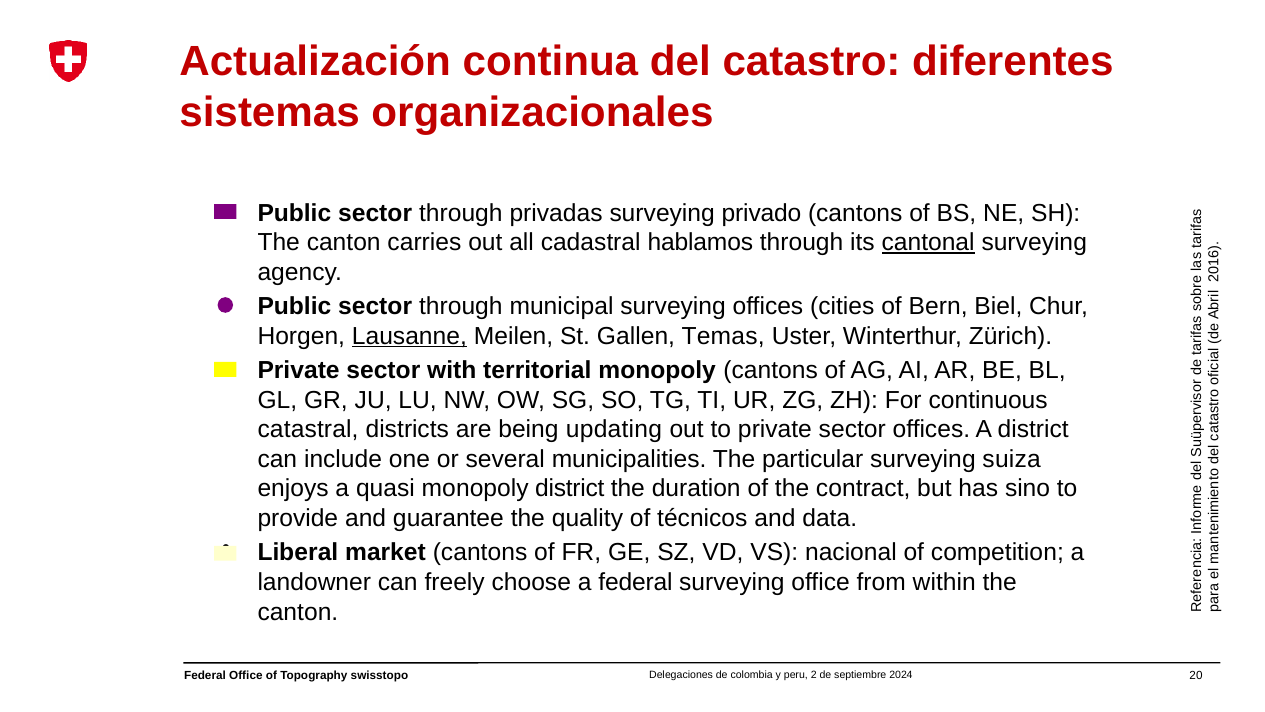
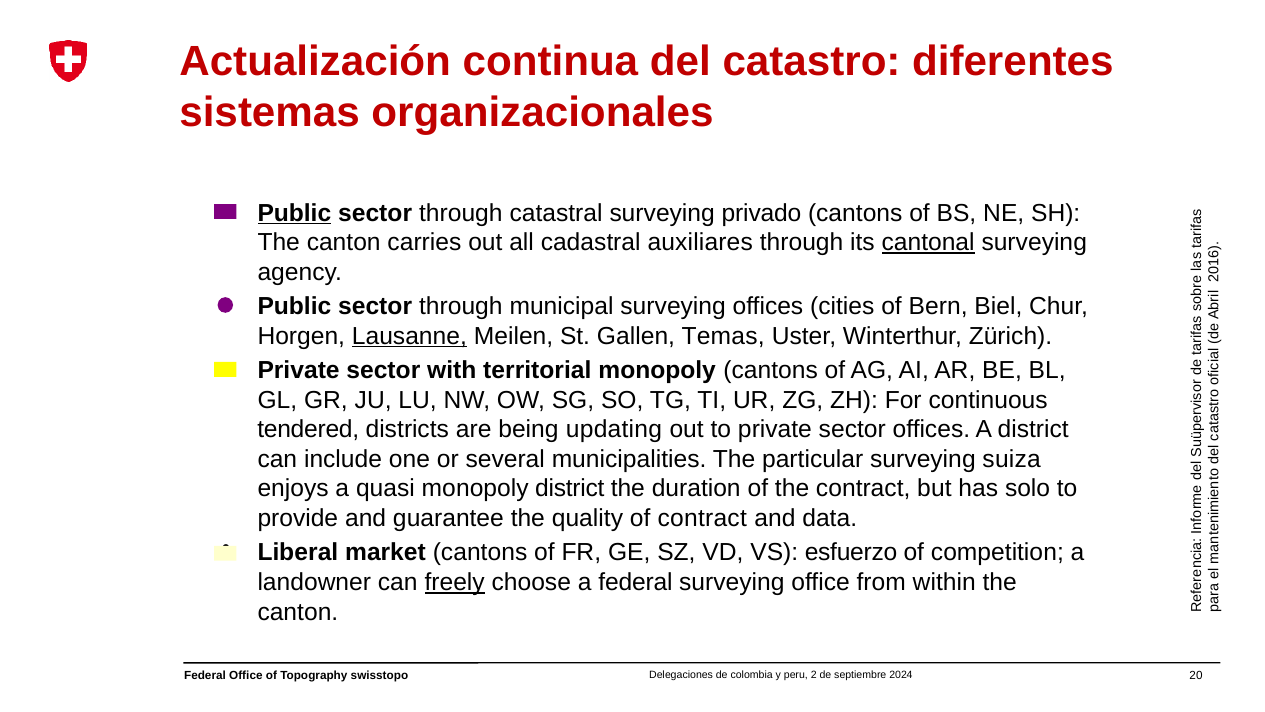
Public at (294, 213) underline: none -> present
privadas: privadas -> catastral
hablamos: hablamos -> auxiliares
catastral: catastral -> tendered
sino: sino -> solo
of técnicos: técnicos -> contract
nacional: nacional -> esfuerzo
freely underline: none -> present
